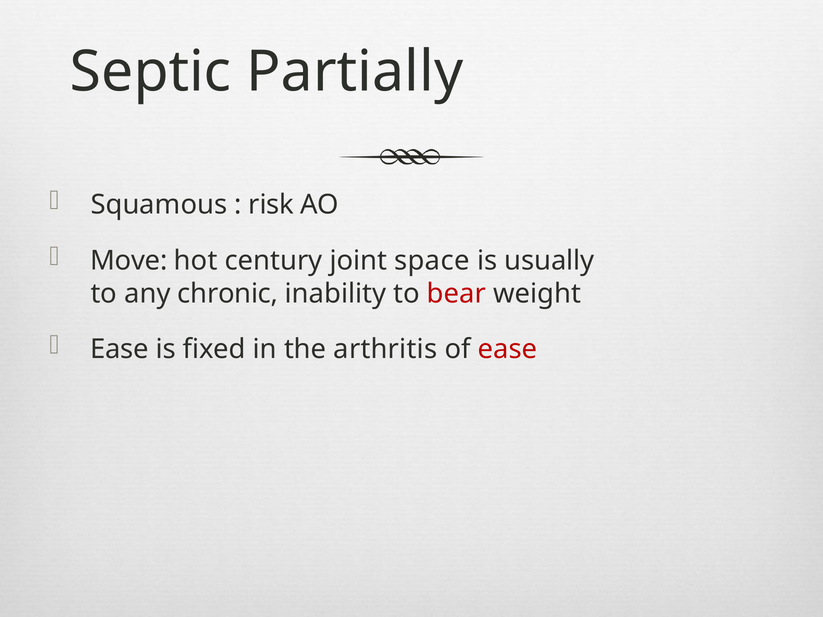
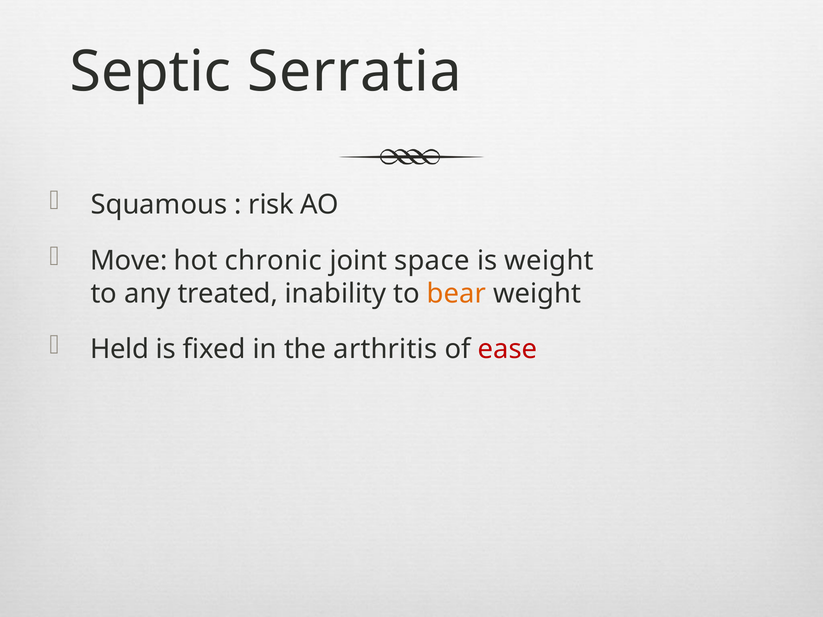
Partially: Partially -> Serratia
century: century -> chronic
is usually: usually -> weight
chronic: chronic -> treated
bear colour: red -> orange
Ease at (120, 349): Ease -> Held
